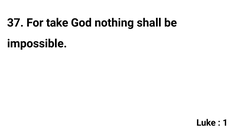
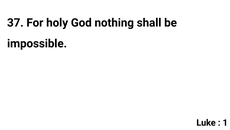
take: take -> holy
